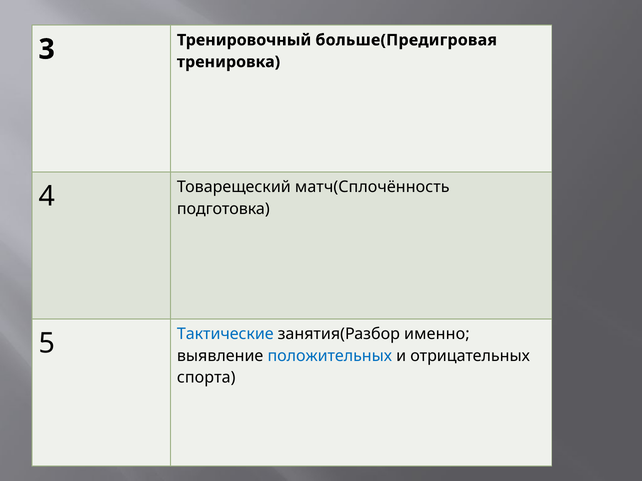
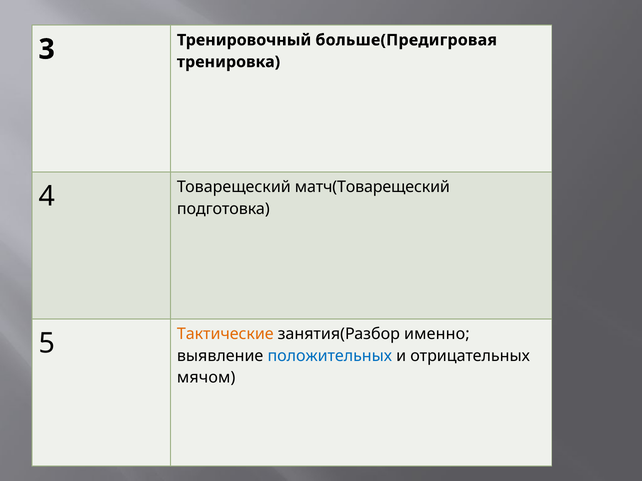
матч(Сплочённость: матч(Сплочённость -> матч(Товарещеский
Тактические colour: blue -> orange
спорта: спорта -> мячом
